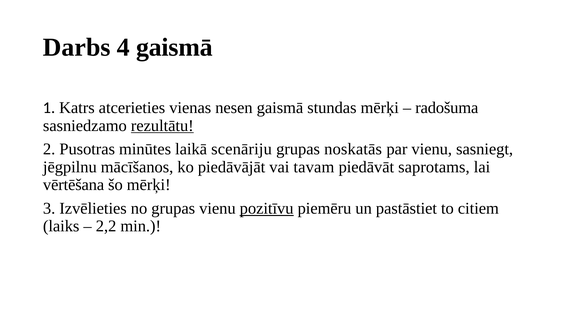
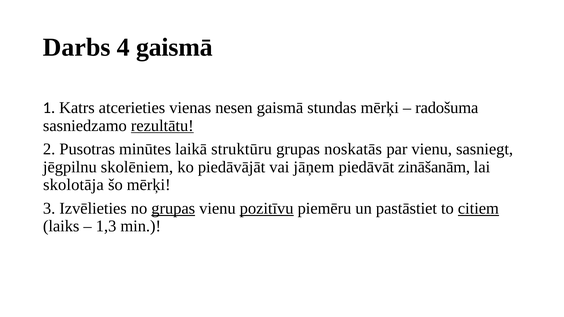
scenāriju: scenāriju -> struktūru
mācīšanos: mācīšanos -> skolēniem
tavam: tavam -> jāņem
saprotams: saprotams -> zināšanām
vērtēšana: vērtēšana -> skolotāja
grupas at (173, 209) underline: none -> present
citiem underline: none -> present
2,2: 2,2 -> 1,3
